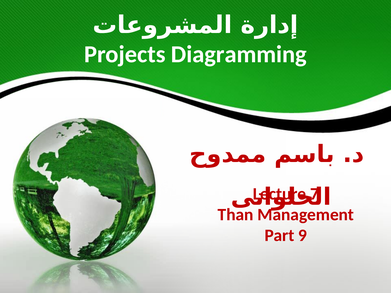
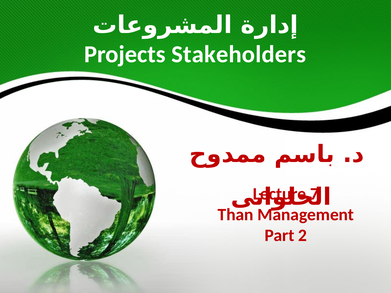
Diagramming: Diagramming -> Stakeholders
9: 9 -> 2
